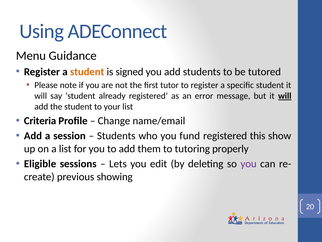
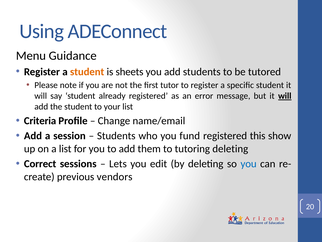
signed: signed -> sheets
tutoring properly: properly -> deleting
Eligible: Eligible -> Correct
you at (249, 164) colour: purple -> blue
showing: showing -> vendors
